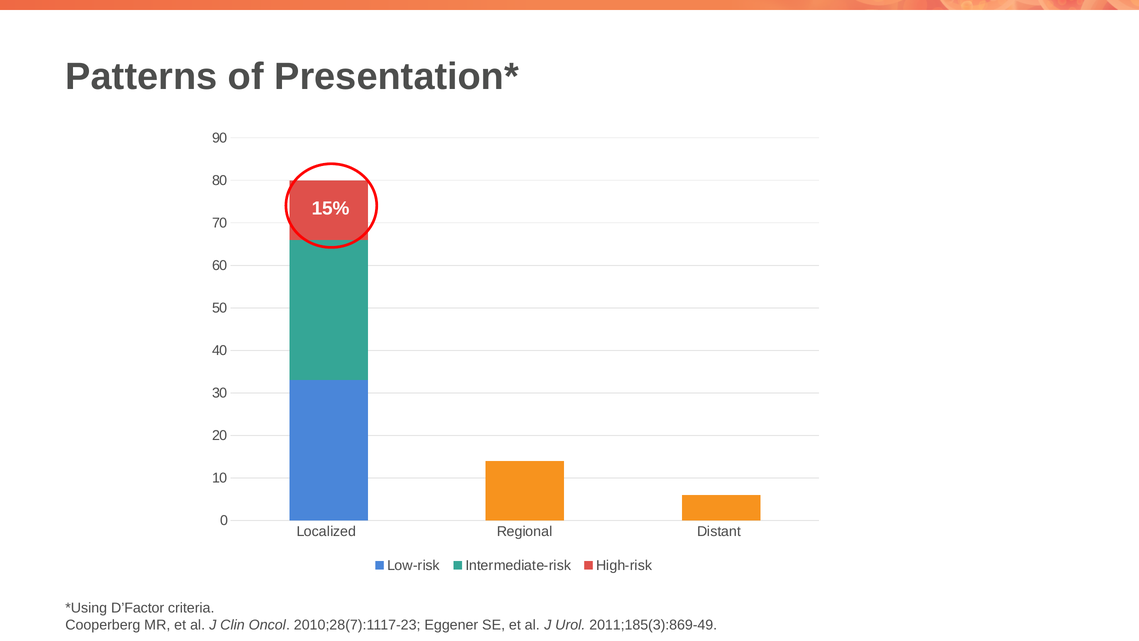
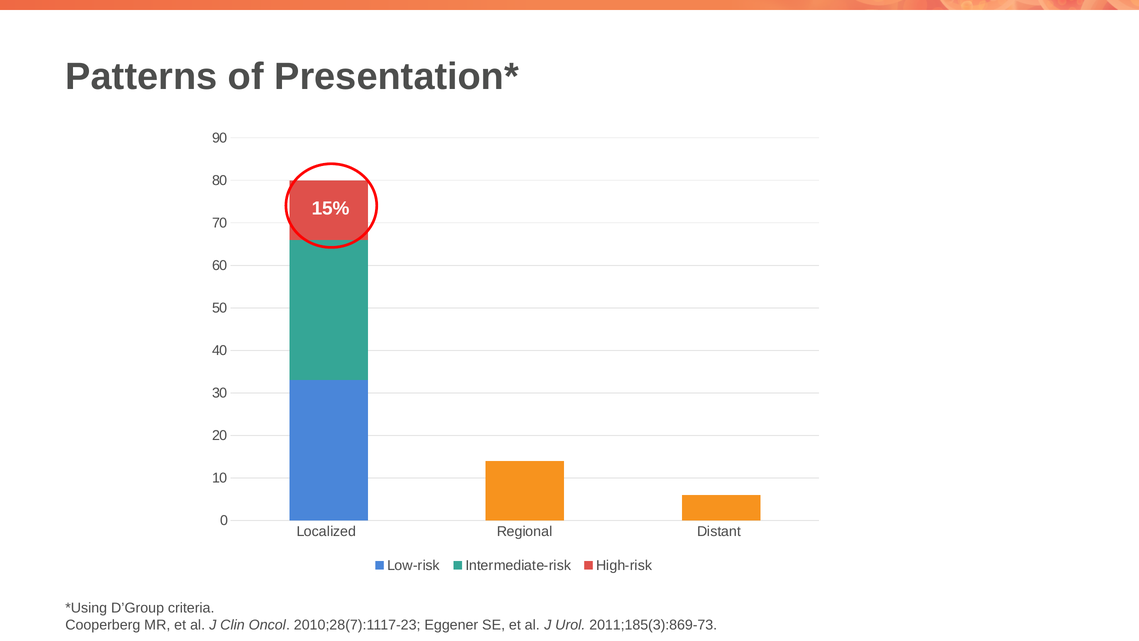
D’Factor: D’Factor -> D’Group
2011;185(3):869-49: 2011;185(3):869-49 -> 2011;185(3):869-73
